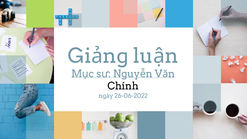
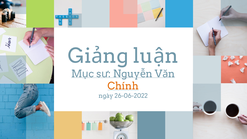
Chính colour: black -> orange
